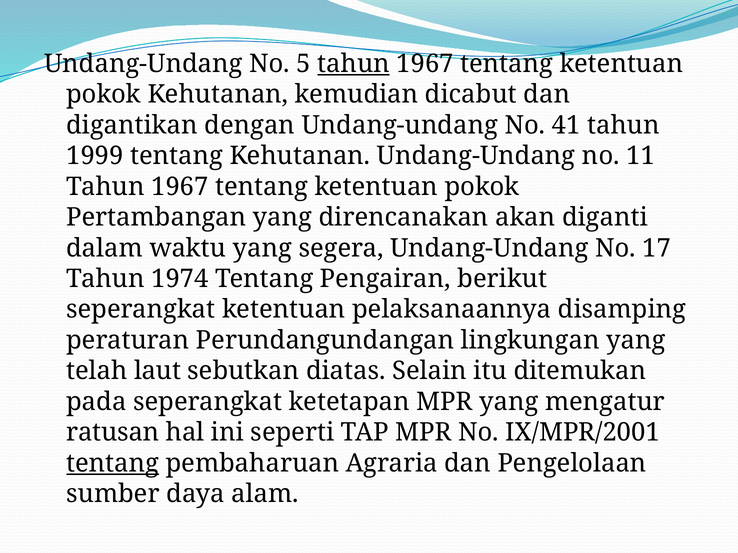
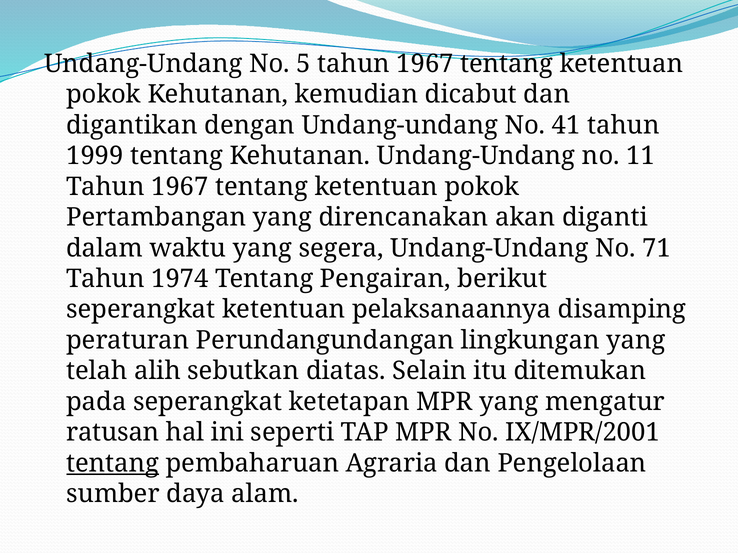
tahun at (354, 64) underline: present -> none
17: 17 -> 71
laut: laut -> alih
